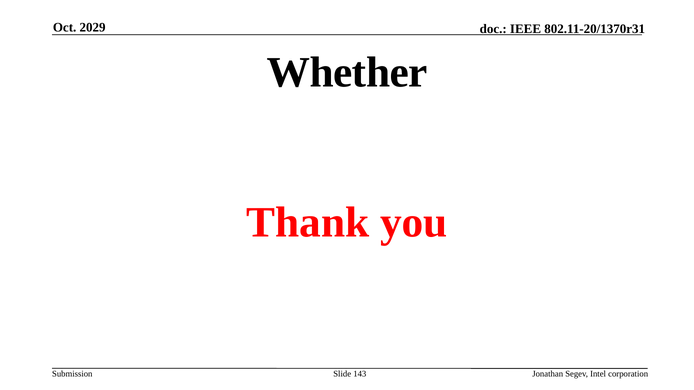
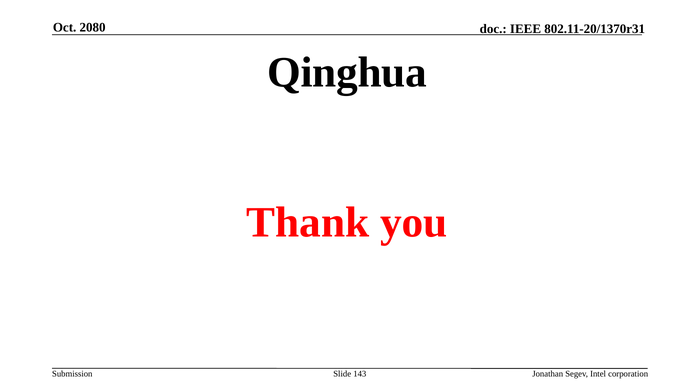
2029: 2029 -> 2080
Whether: Whether -> Qinghua
